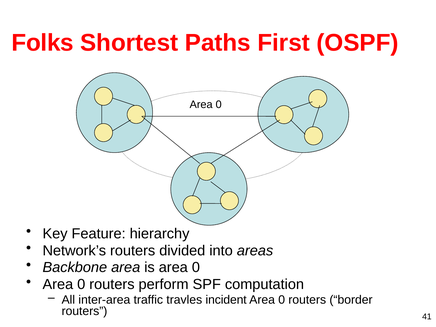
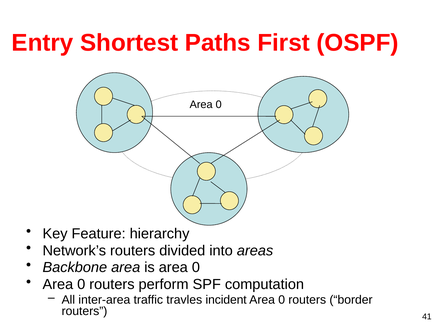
Folks: Folks -> Entry
